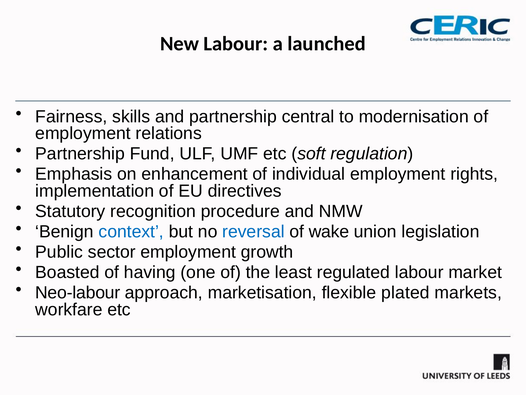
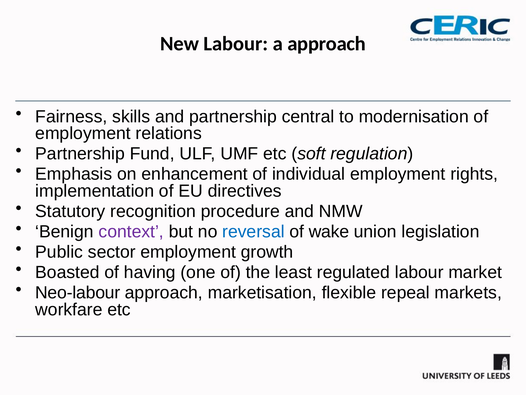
a launched: launched -> approach
context colour: blue -> purple
plated: plated -> repeal
